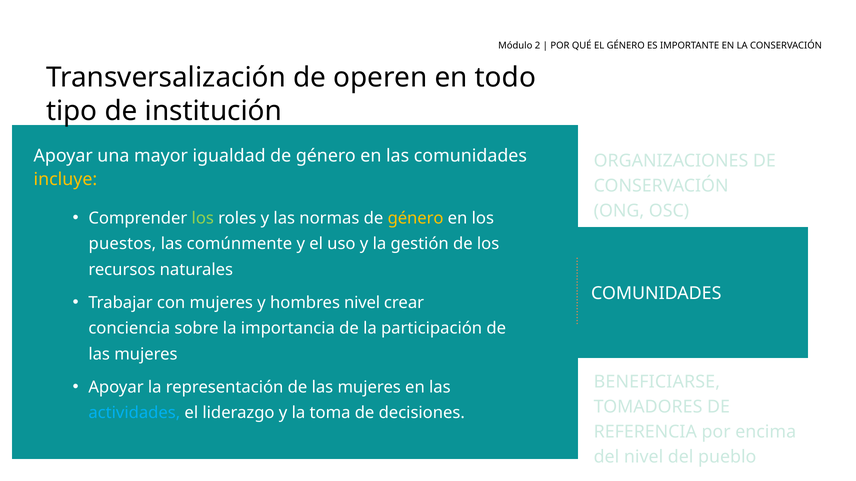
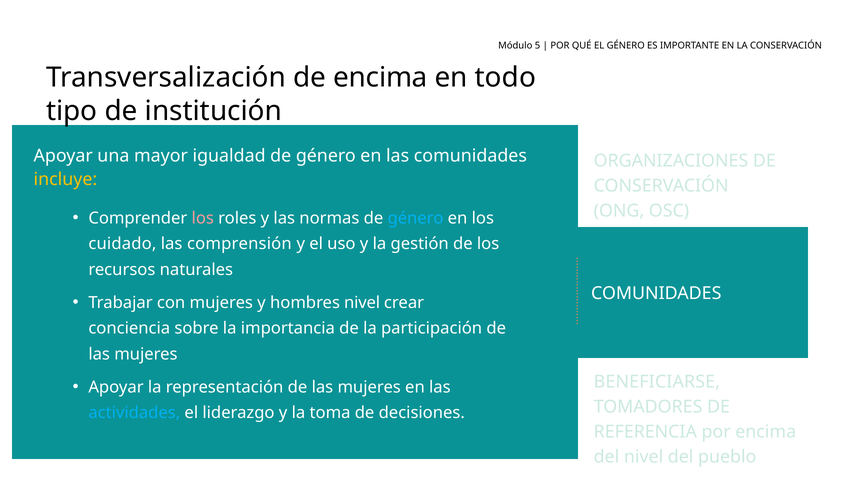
2: 2 -> 5
de operen: operen -> encima
los at (203, 218) colour: light green -> pink
género at (416, 218) colour: yellow -> light blue
puestos: puestos -> cuidado
comúnmente: comúnmente -> comprensión
